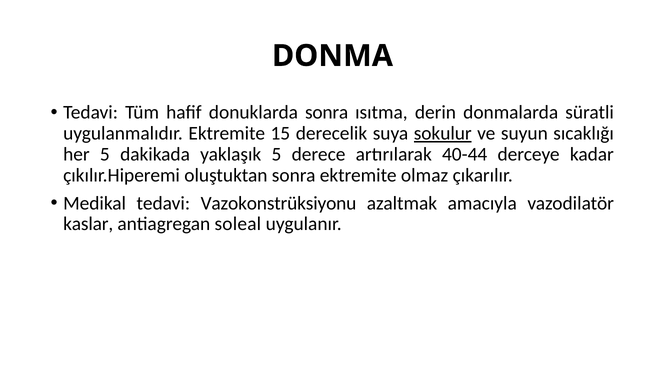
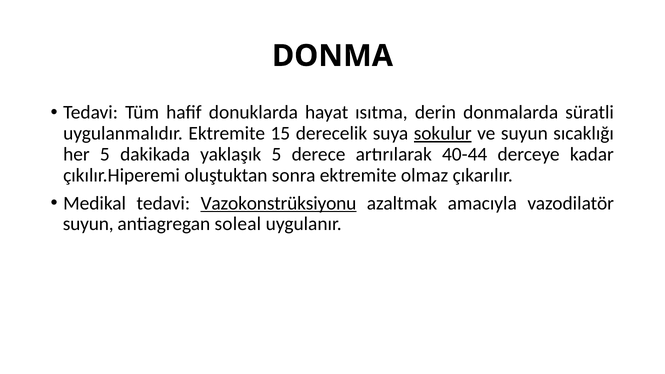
donuklarda sonra: sonra -> hayat
Vazokonstrüksiyonu underline: none -> present
kaslar at (88, 224): kaslar -> suyun
